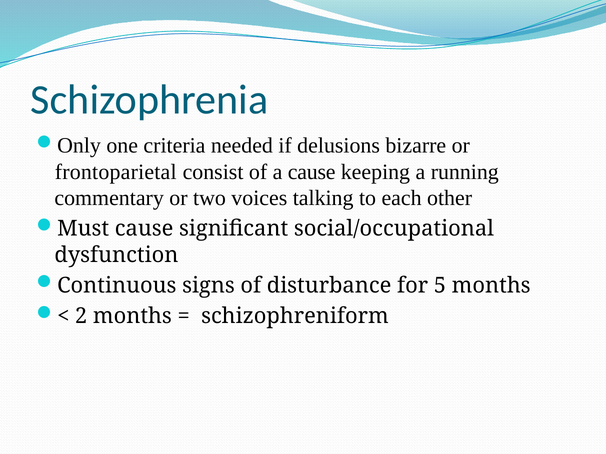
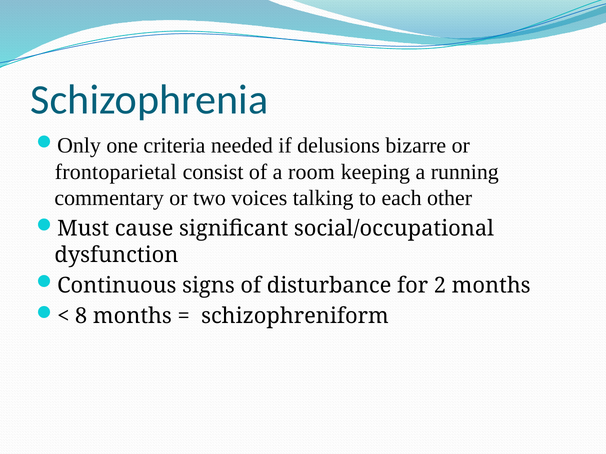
a cause: cause -> room
5: 5 -> 2
2: 2 -> 8
